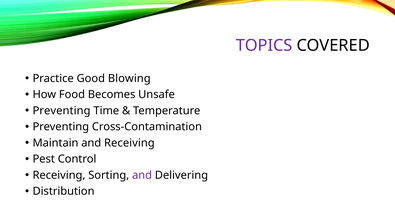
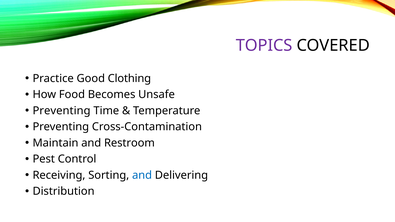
Blowing: Blowing -> Clothing
and Receiving: Receiving -> Restroom
and at (142, 175) colour: purple -> blue
